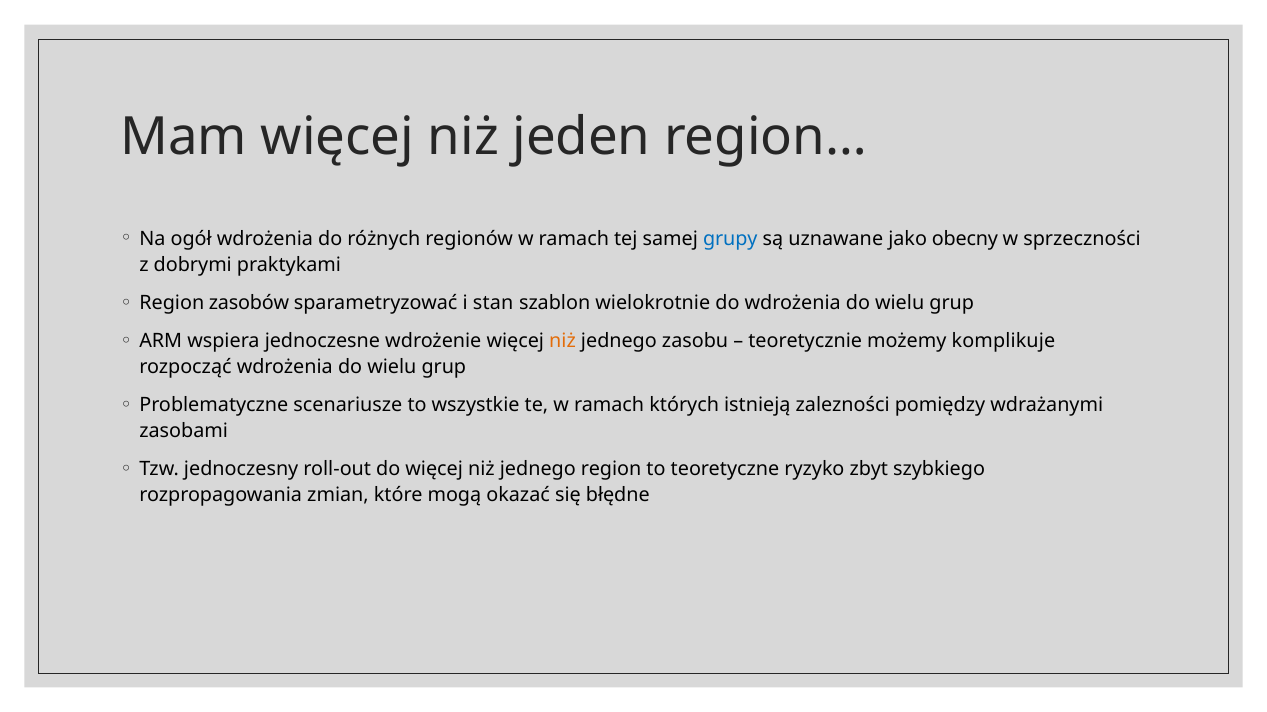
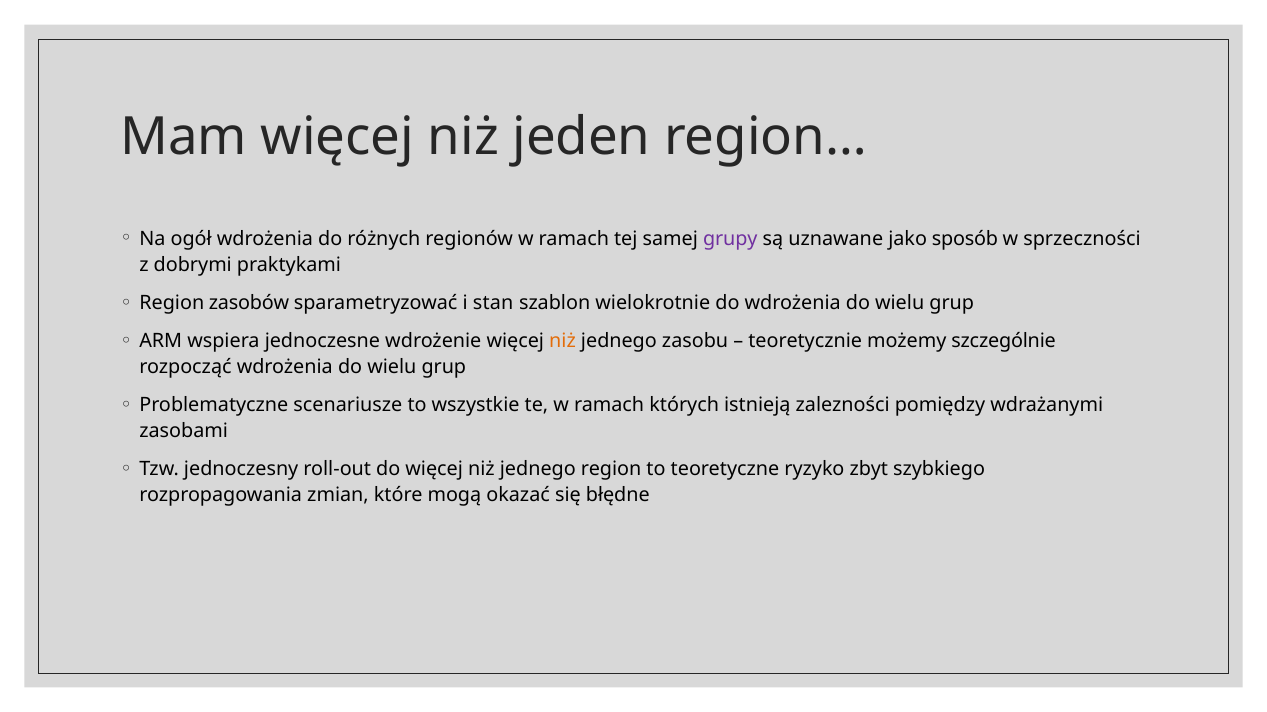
grupy colour: blue -> purple
obecny: obecny -> sposób
komplikuje: komplikuje -> szczególnie
